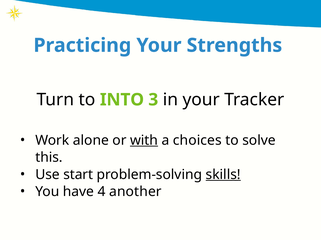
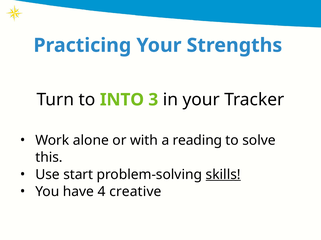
with underline: present -> none
choices: choices -> reading
another: another -> creative
